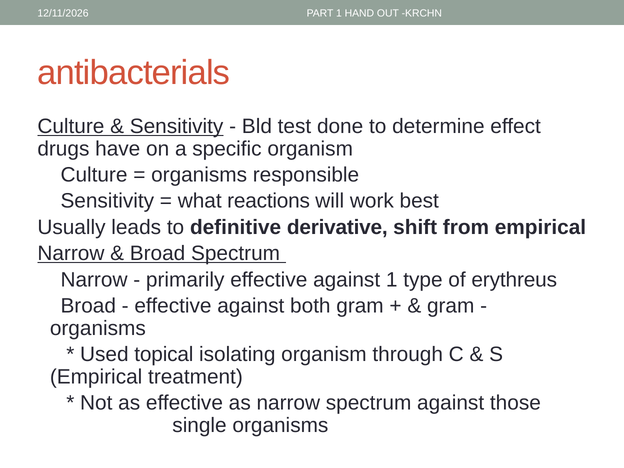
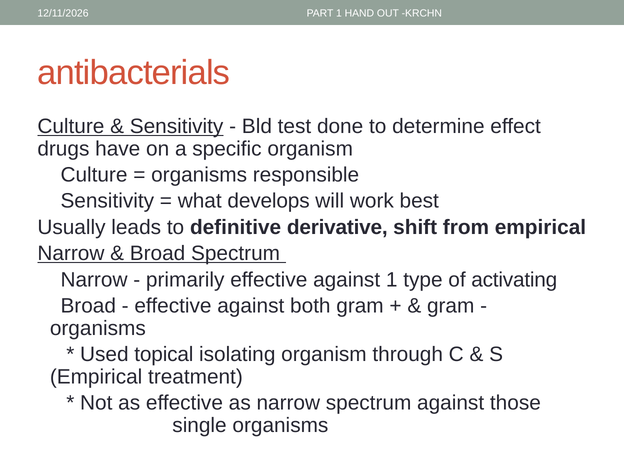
reactions: reactions -> develops
erythreus: erythreus -> activating
